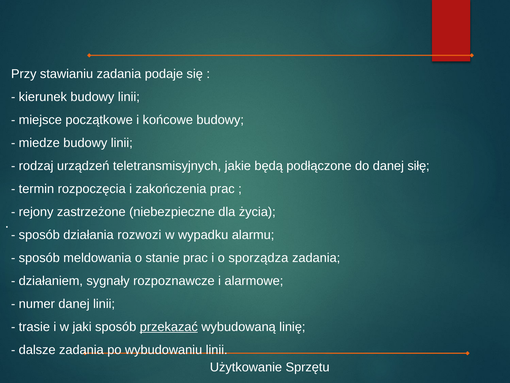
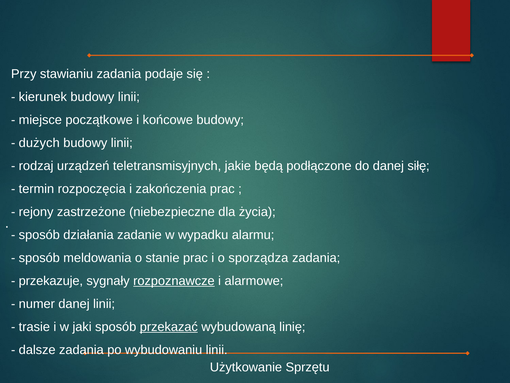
miedze: miedze -> dużych
rozwozi: rozwozi -> zadanie
działaniem: działaniem -> przekazuje
rozpoznawcze underline: none -> present
